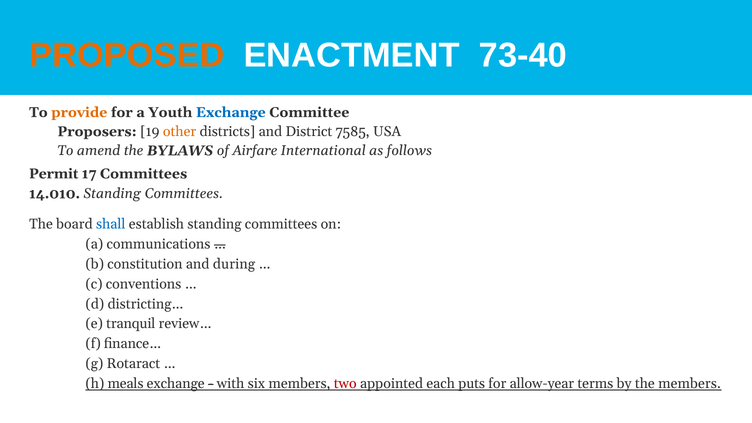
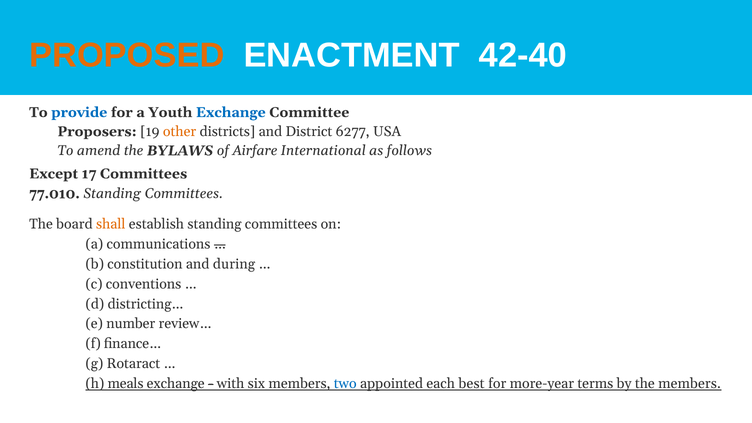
73-40: 73-40 -> 42-40
provide colour: orange -> blue
7585: 7585 -> 6277
Permit: Permit -> Except
14.010: 14.010 -> 77.010
shall colour: blue -> orange
tranquil: tranquil -> number
two colour: red -> blue
puts: puts -> best
allow-year: allow-year -> more-year
